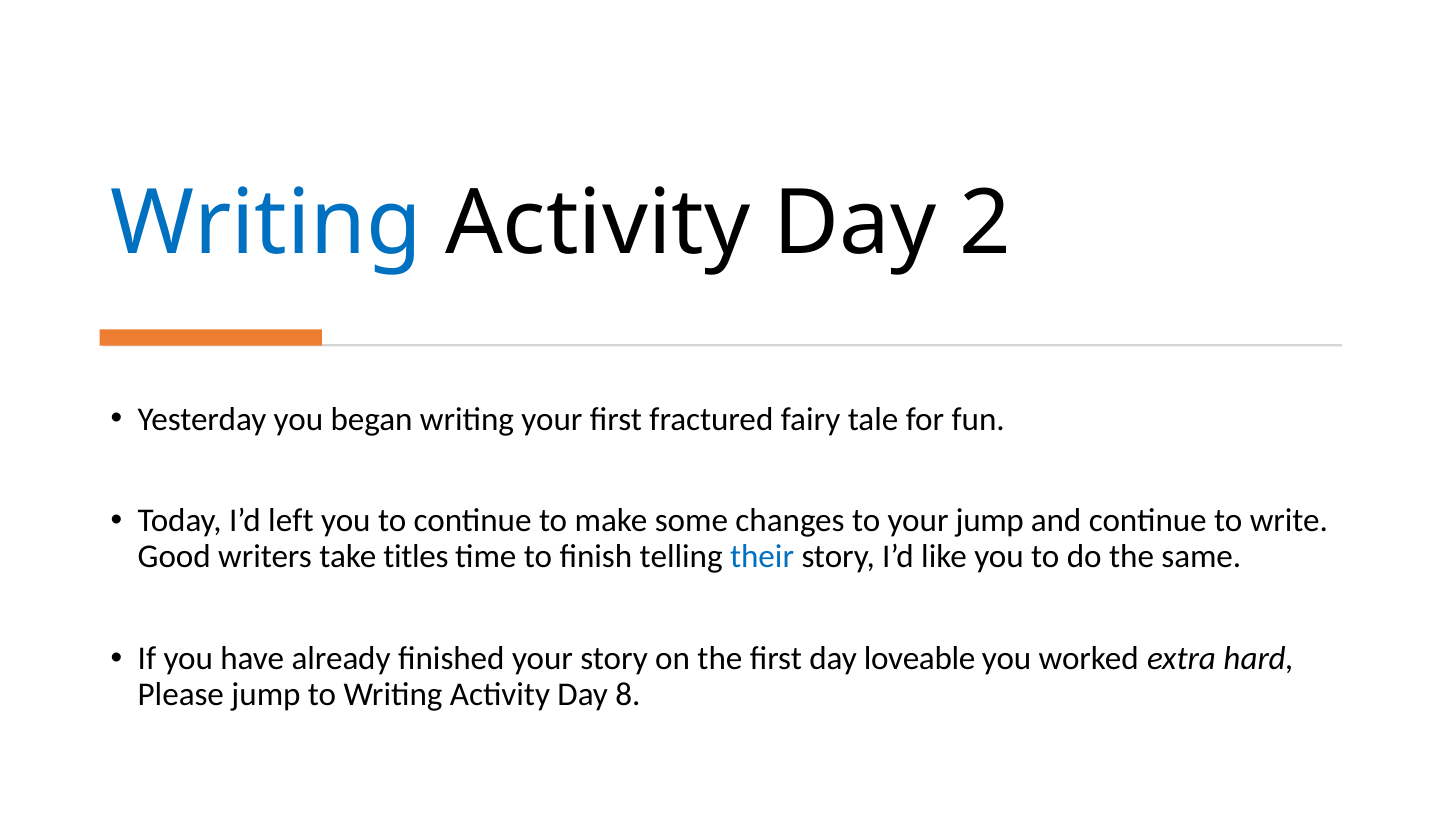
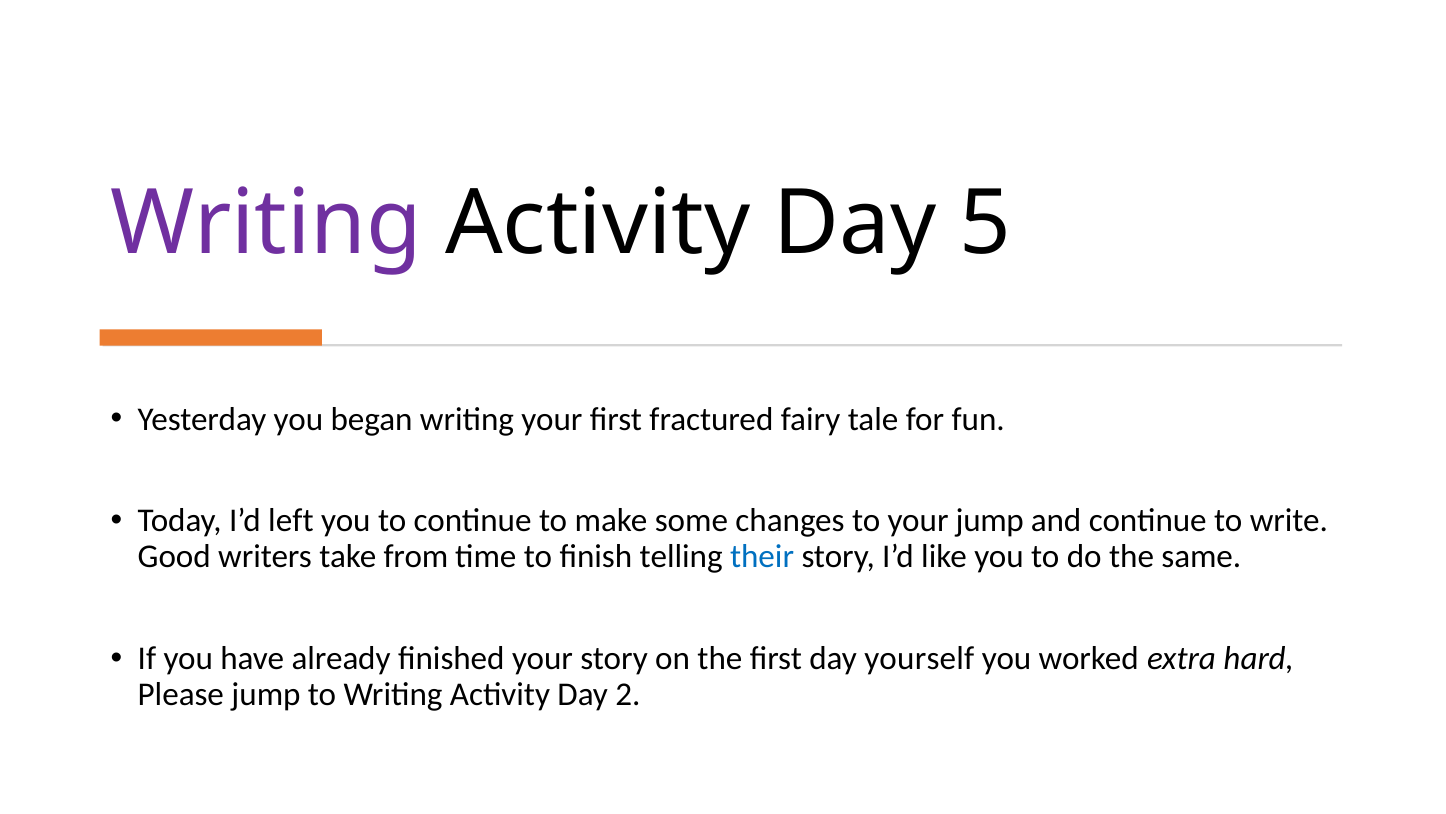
Writing at (266, 223) colour: blue -> purple
2: 2 -> 5
titles: titles -> from
loveable: loveable -> yourself
8: 8 -> 2
